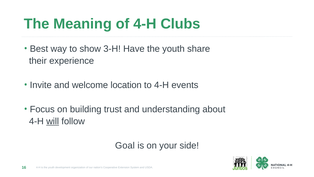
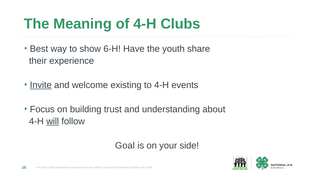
3-H: 3-H -> 6-H
Invite underline: none -> present
location: location -> existing
